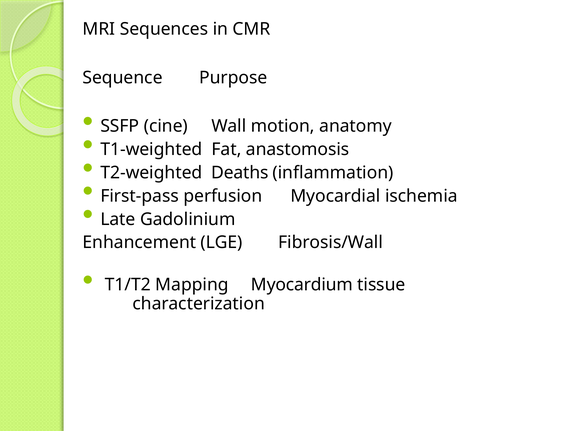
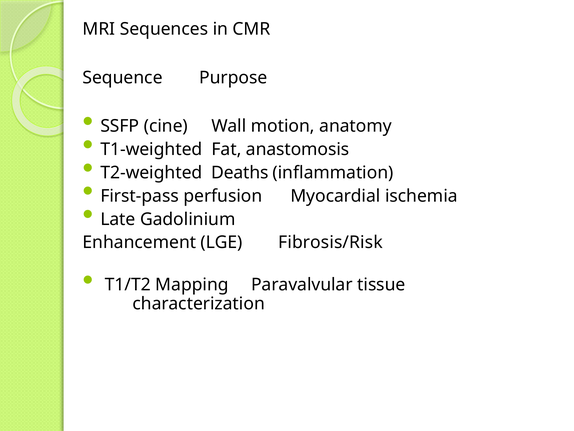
Fibrosis/Wall: Fibrosis/Wall -> Fibrosis/Risk
Myocardium: Myocardium -> Paravalvular
